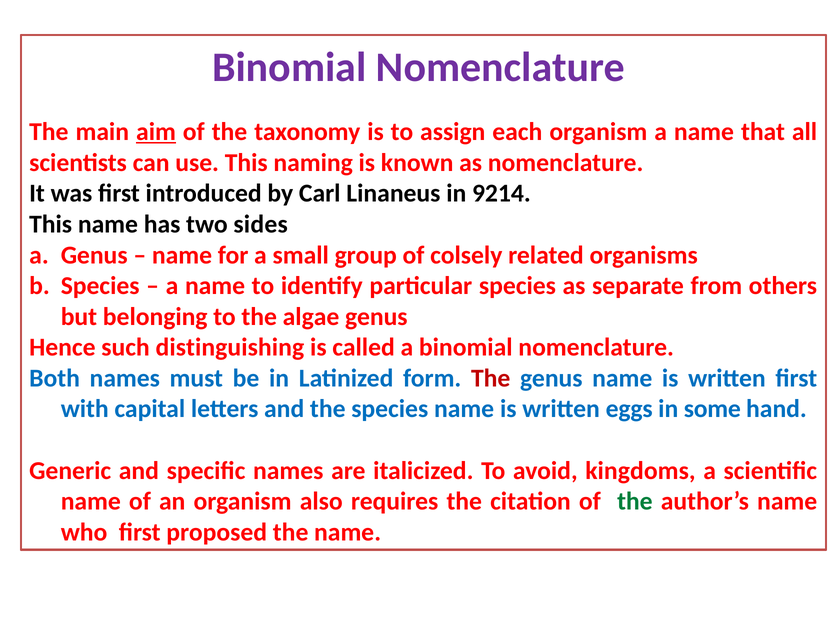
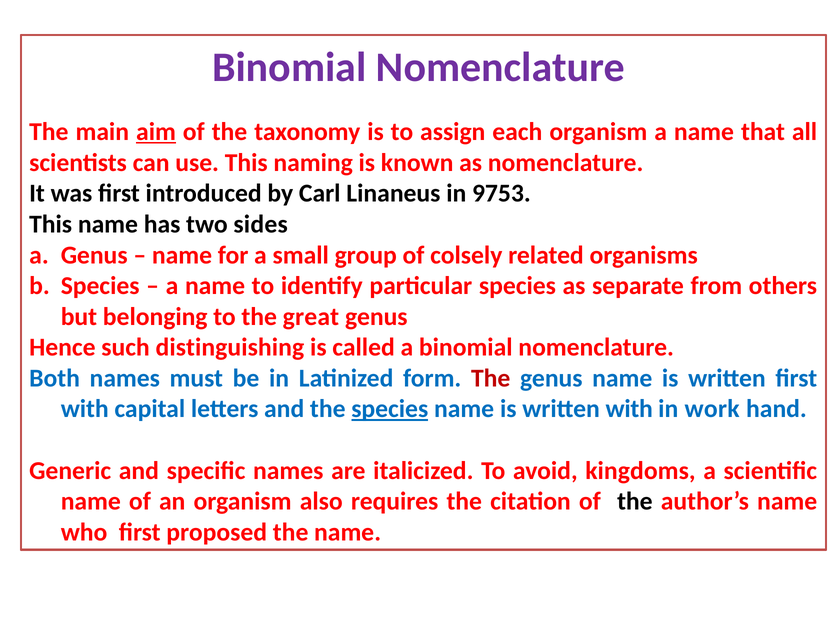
9214: 9214 -> 9753
algae: algae -> great
species at (390, 409) underline: none -> present
written eggs: eggs -> with
some: some -> work
the at (635, 501) colour: green -> black
